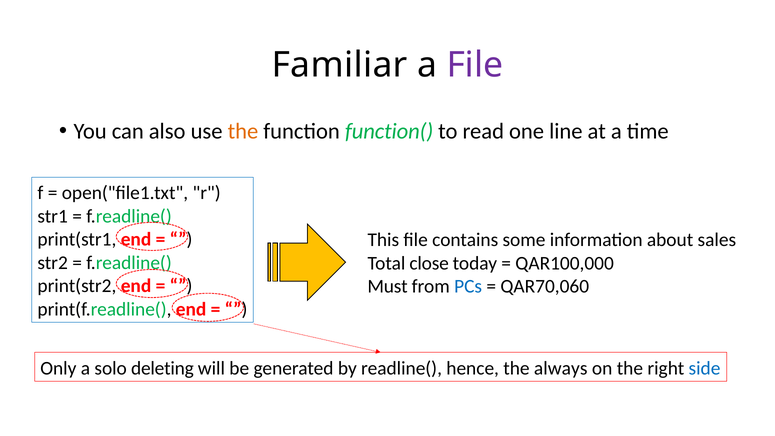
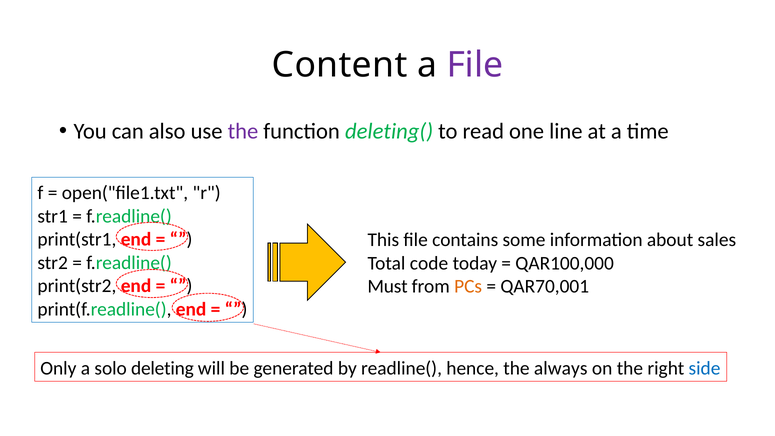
Familiar: Familiar -> Content
the at (243, 131) colour: orange -> purple
function(: function( -> deleting(
close: close -> code
PCs colour: blue -> orange
QAR70,060: QAR70,060 -> QAR70,001
